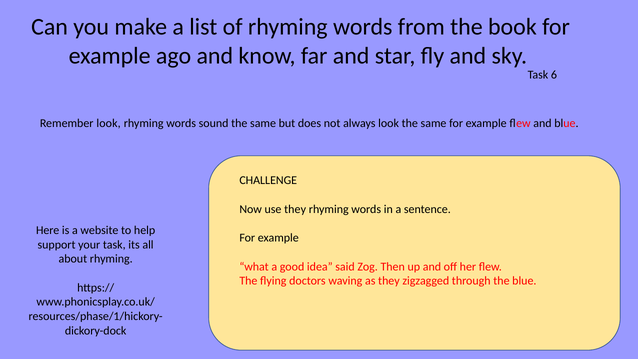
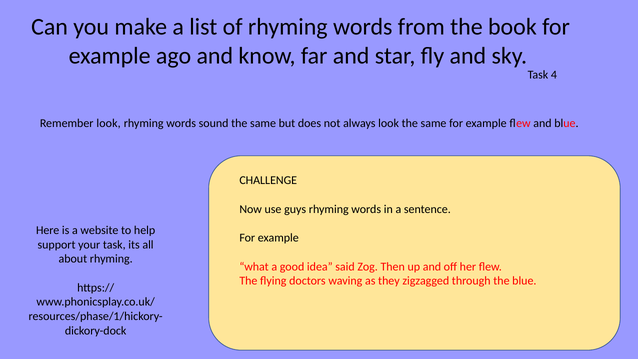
6: 6 -> 4
use they: they -> guys
